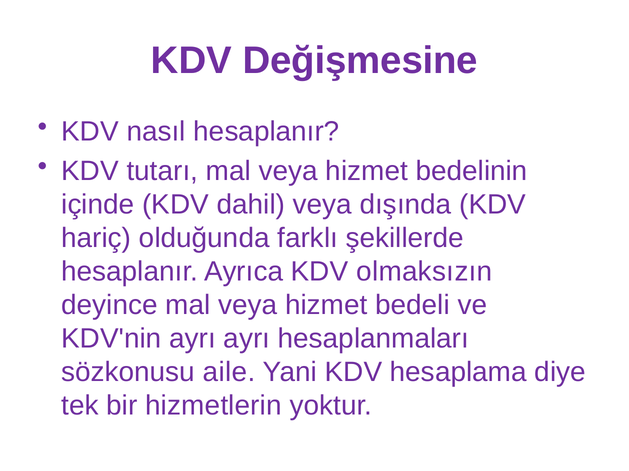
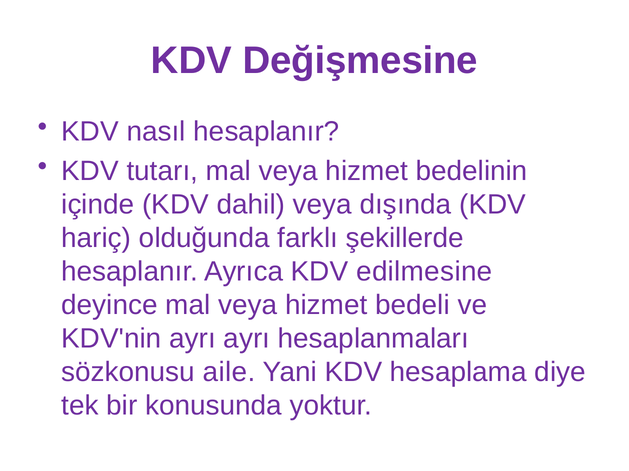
olmaksızın: olmaksızın -> edilmesine
hizmetlerin: hizmetlerin -> konusunda
